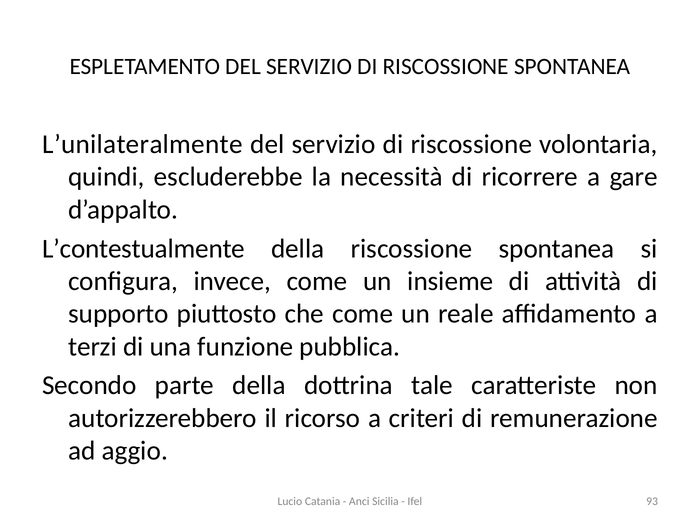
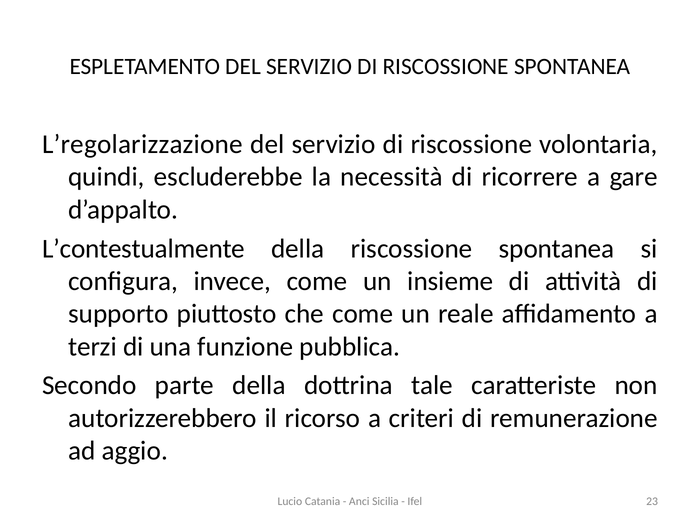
L’unilateralmente: L’unilateralmente -> L’regolarizzazione
93: 93 -> 23
